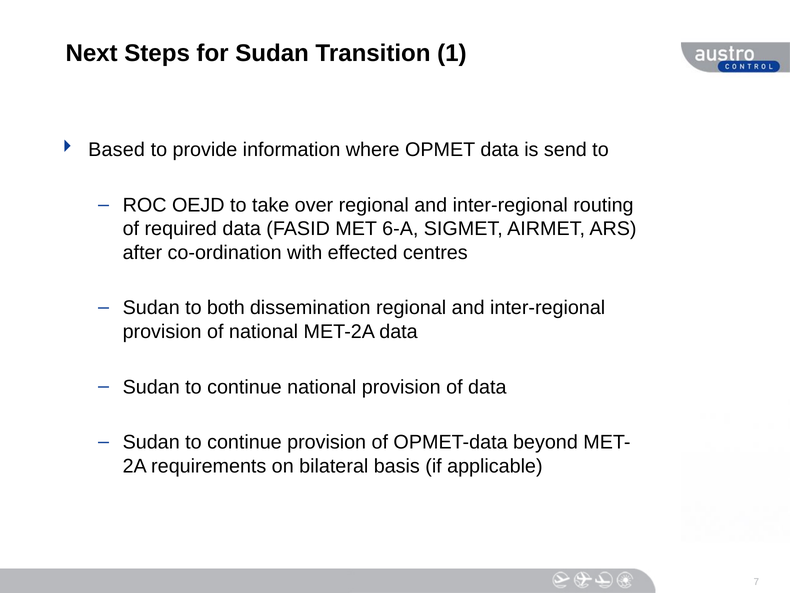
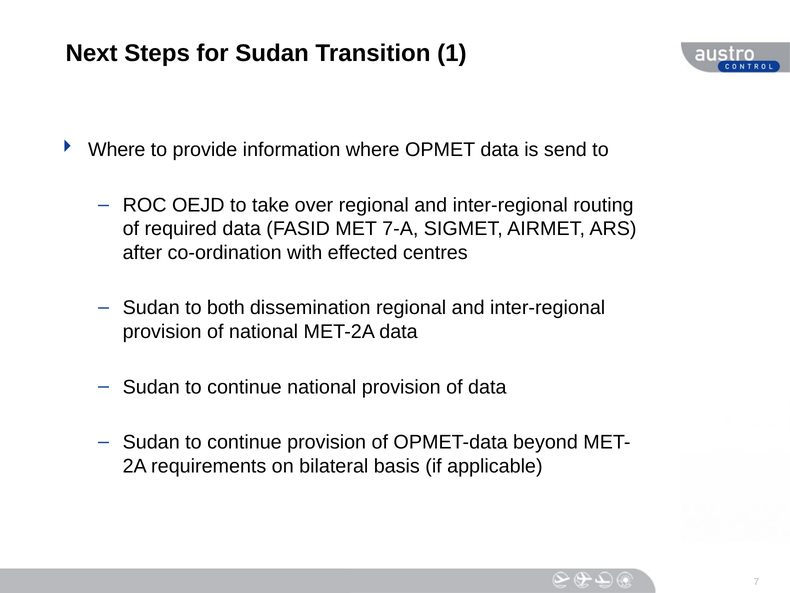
Based at (117, 150): Based -> Where
6-A: 6-A -> 7-A
